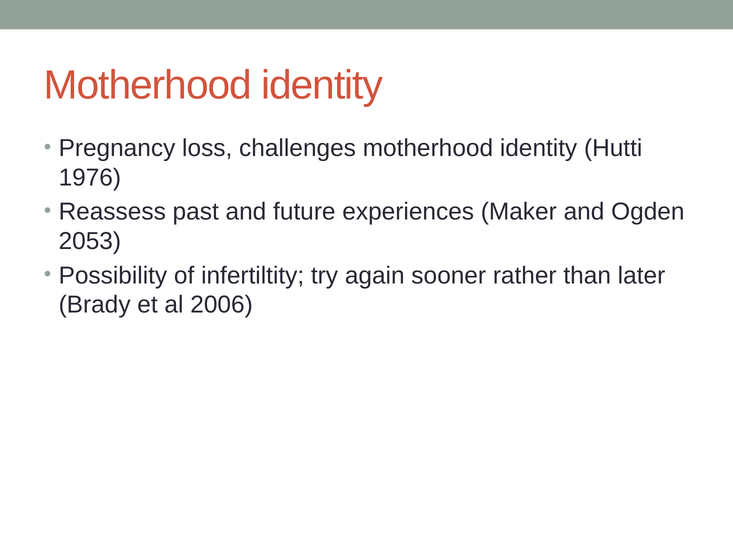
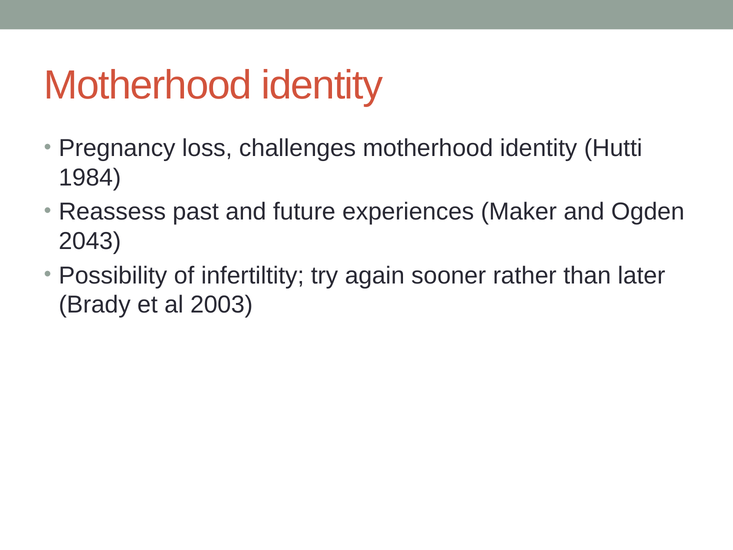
1976: 1976 -> 1984
2053: 2053 -> 2043
2006: 2006 -> 2003
